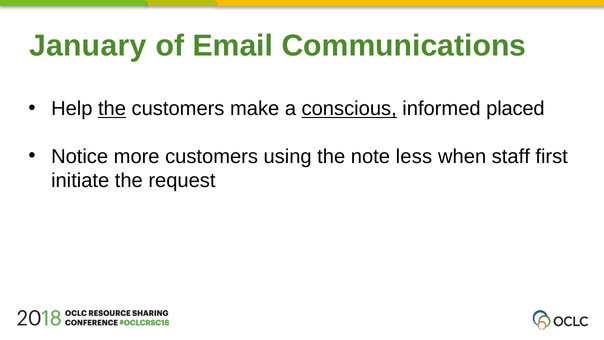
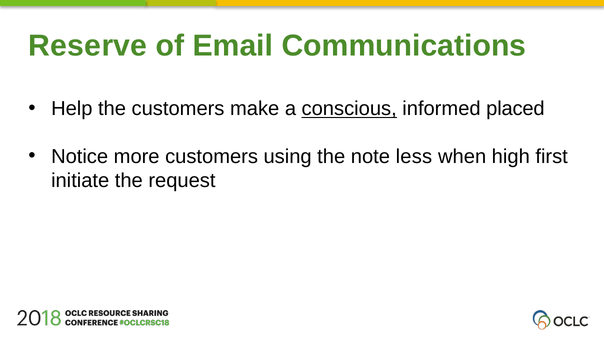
January: January -> Reserve
the at (112, 109) underline: present -> none
staff: staff -> high
